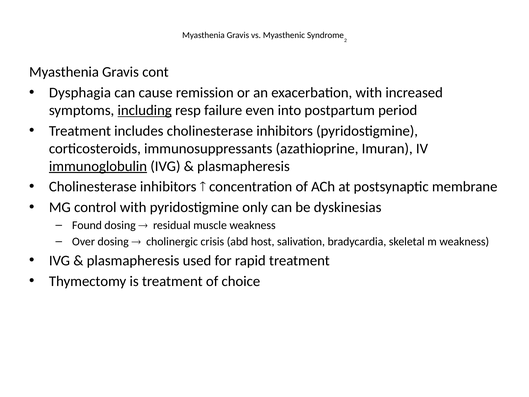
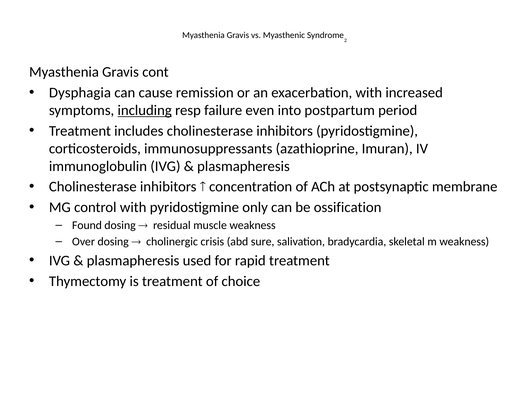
immunoglobulin underline: present -> none
dyskinesias: dyskinesias -> ossification
host: host -> sure
